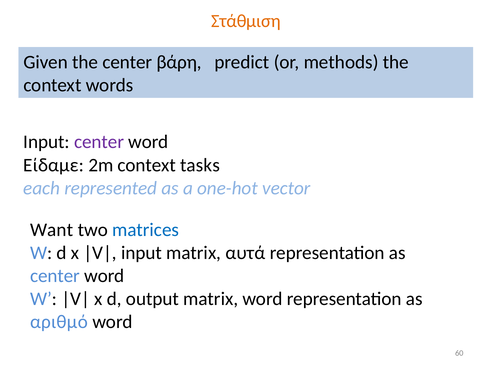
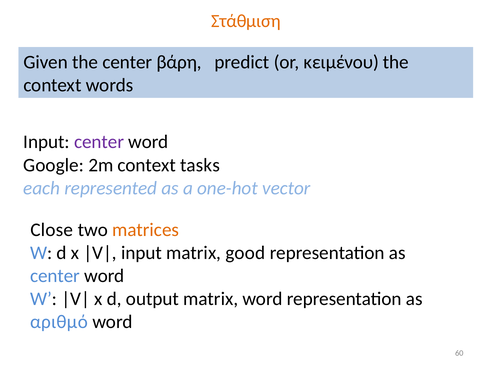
methods: methods -> κειμένου
Είδαμε: Είδαμε -> Google
Want: Want -> Close
matrices colour: blue -> orange
αυτά: αυτά -> good
